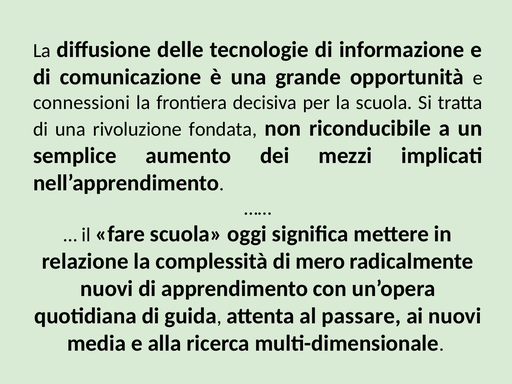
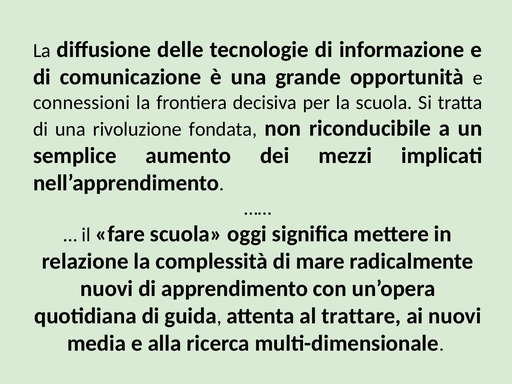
mero: mero -> mare
passare: passare -> trattare
